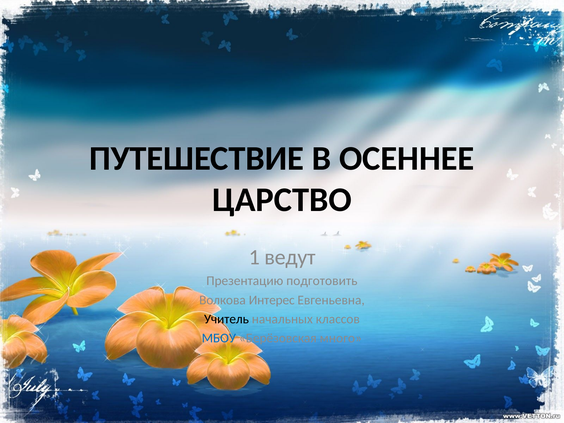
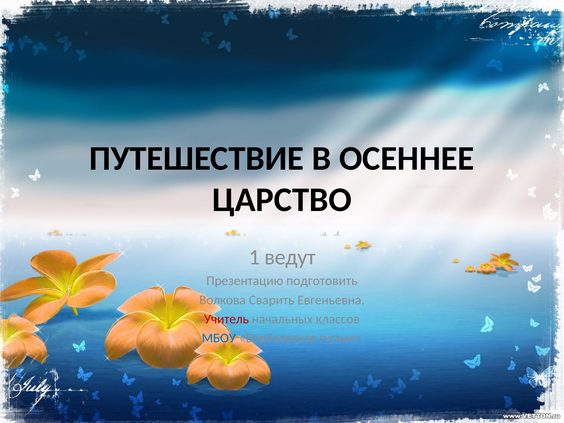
Интерес: Интерес -> Сварить
Учитель colour: black -> red
много: много -> густые
